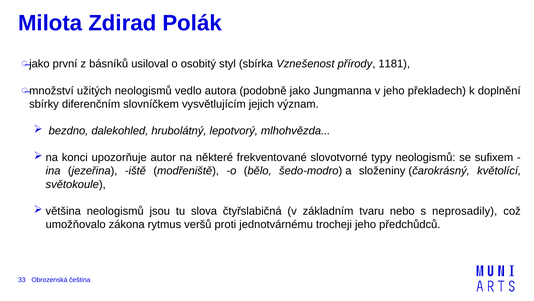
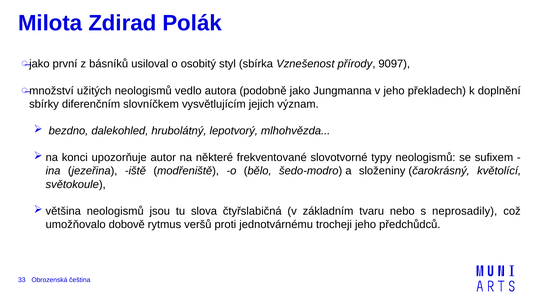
1181: 1181 -> 9097
zákona: zákona -> dobově
